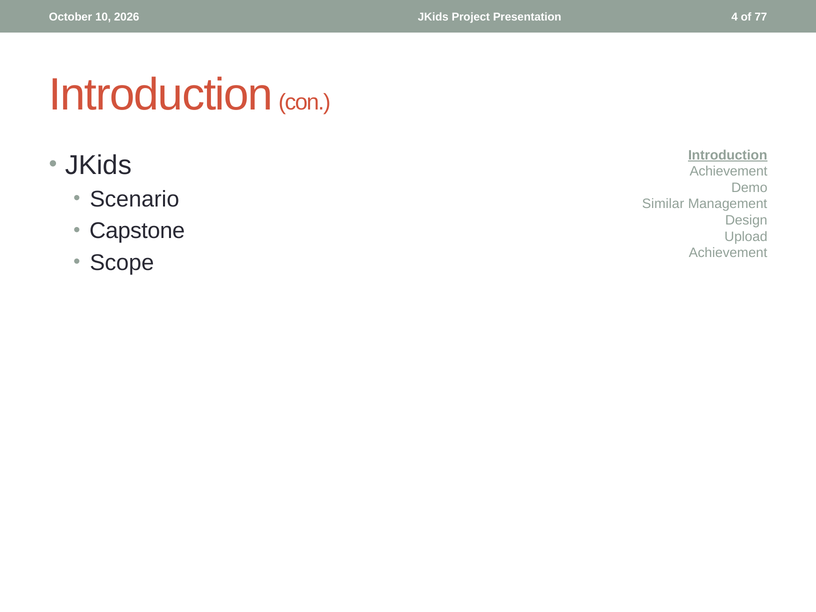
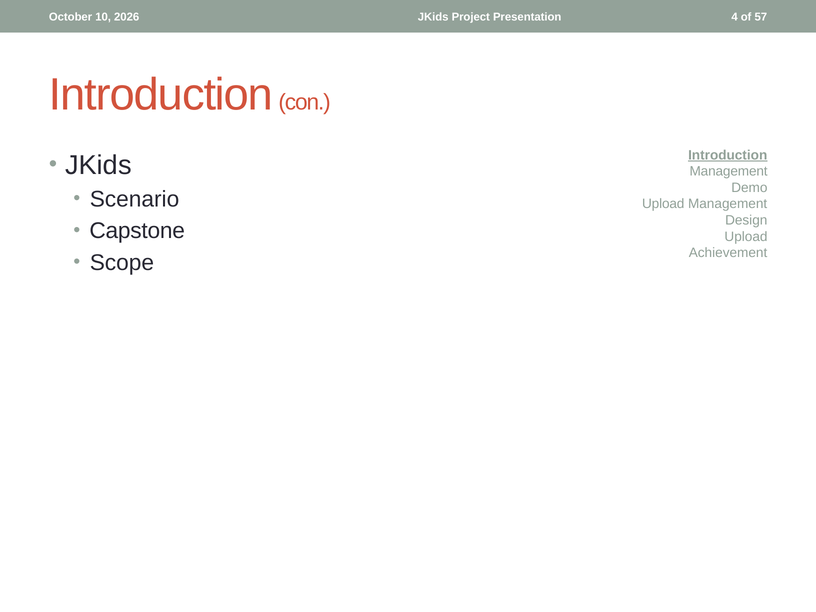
77: 77 -> 57
Achievement at (729, 171): Achievement -> Management
Similar at (663, 204): Similar -> Upload
